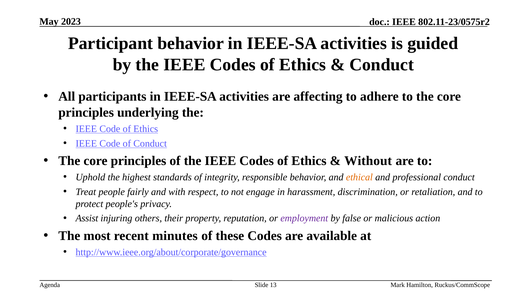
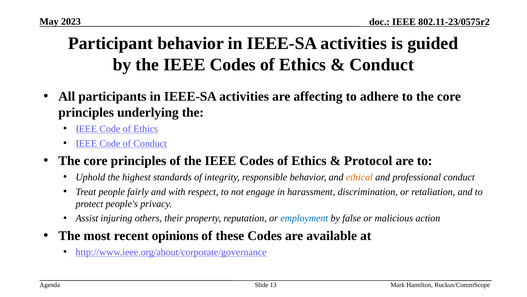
Without: Without -> Protocol
employment colour: purple -> blue
minutes: minutes -> opinions
